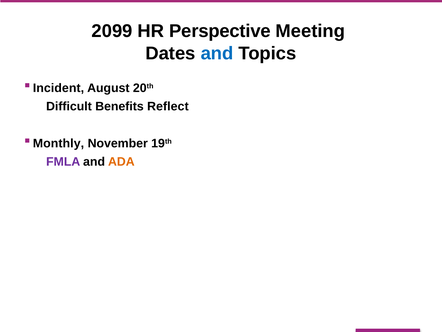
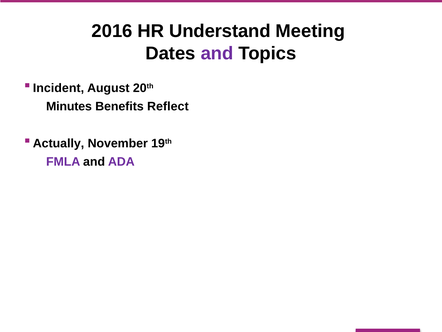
2099: 2099 -> 2016
Perspective: Perspective -> Understand
and at (217, 53) colour: blue -> purple
Difficult: Difficult -> Minutes
Monthly: Monthly -> Actually
ADA colour: orange -> purple
